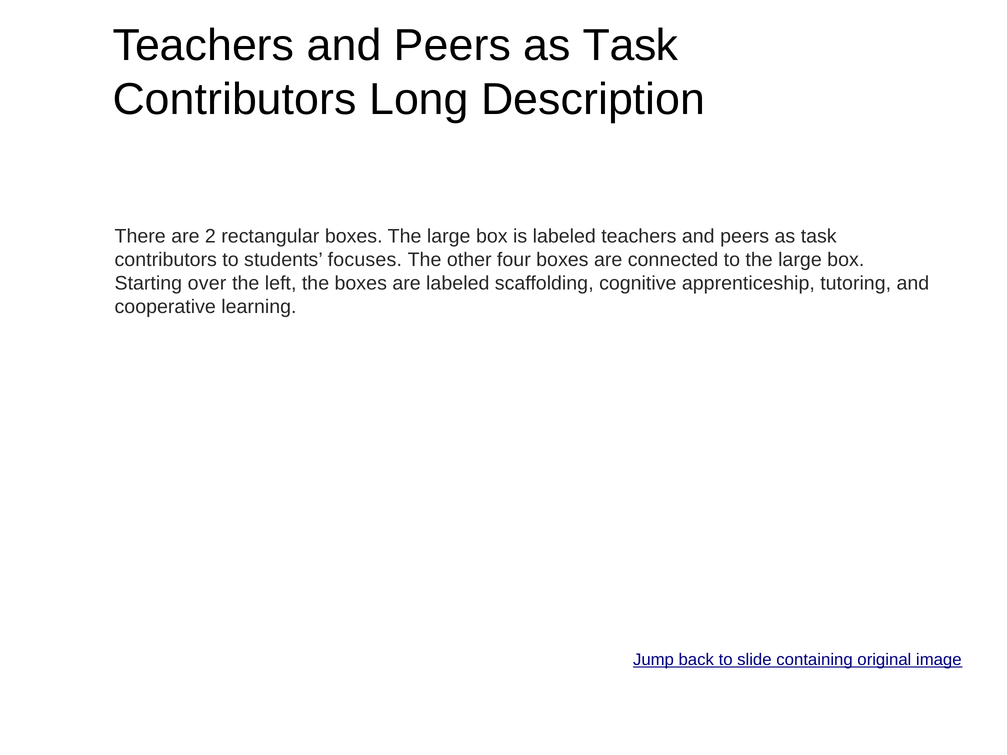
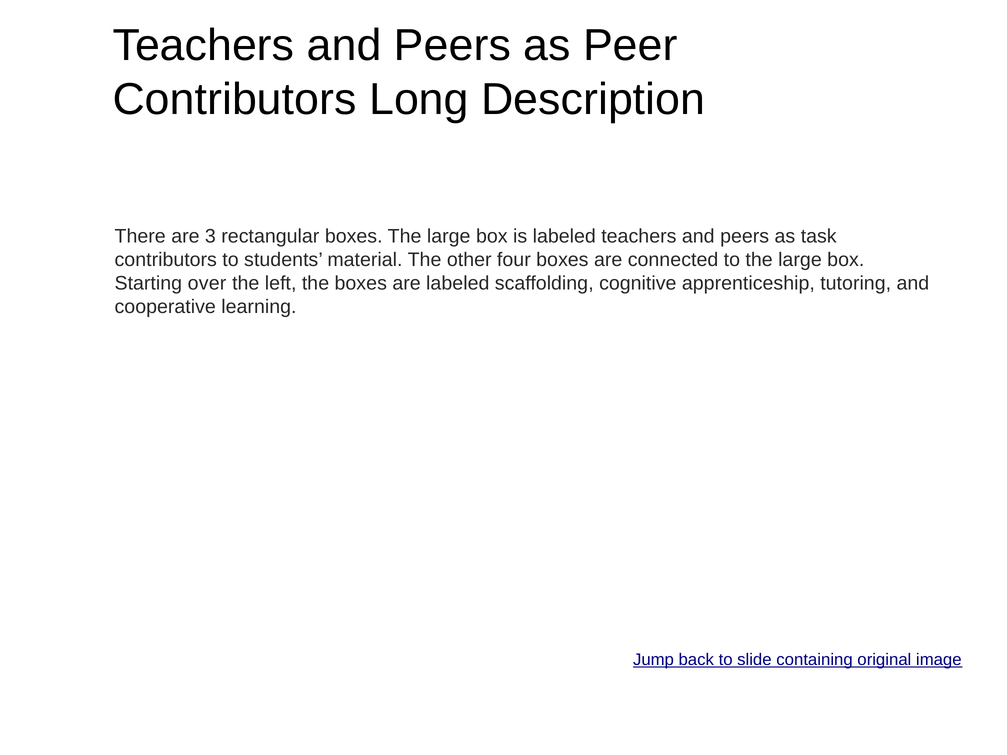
Task at (631, 46): Task -> Peer
2: 2 -> 3
focuses: focuses -> material
